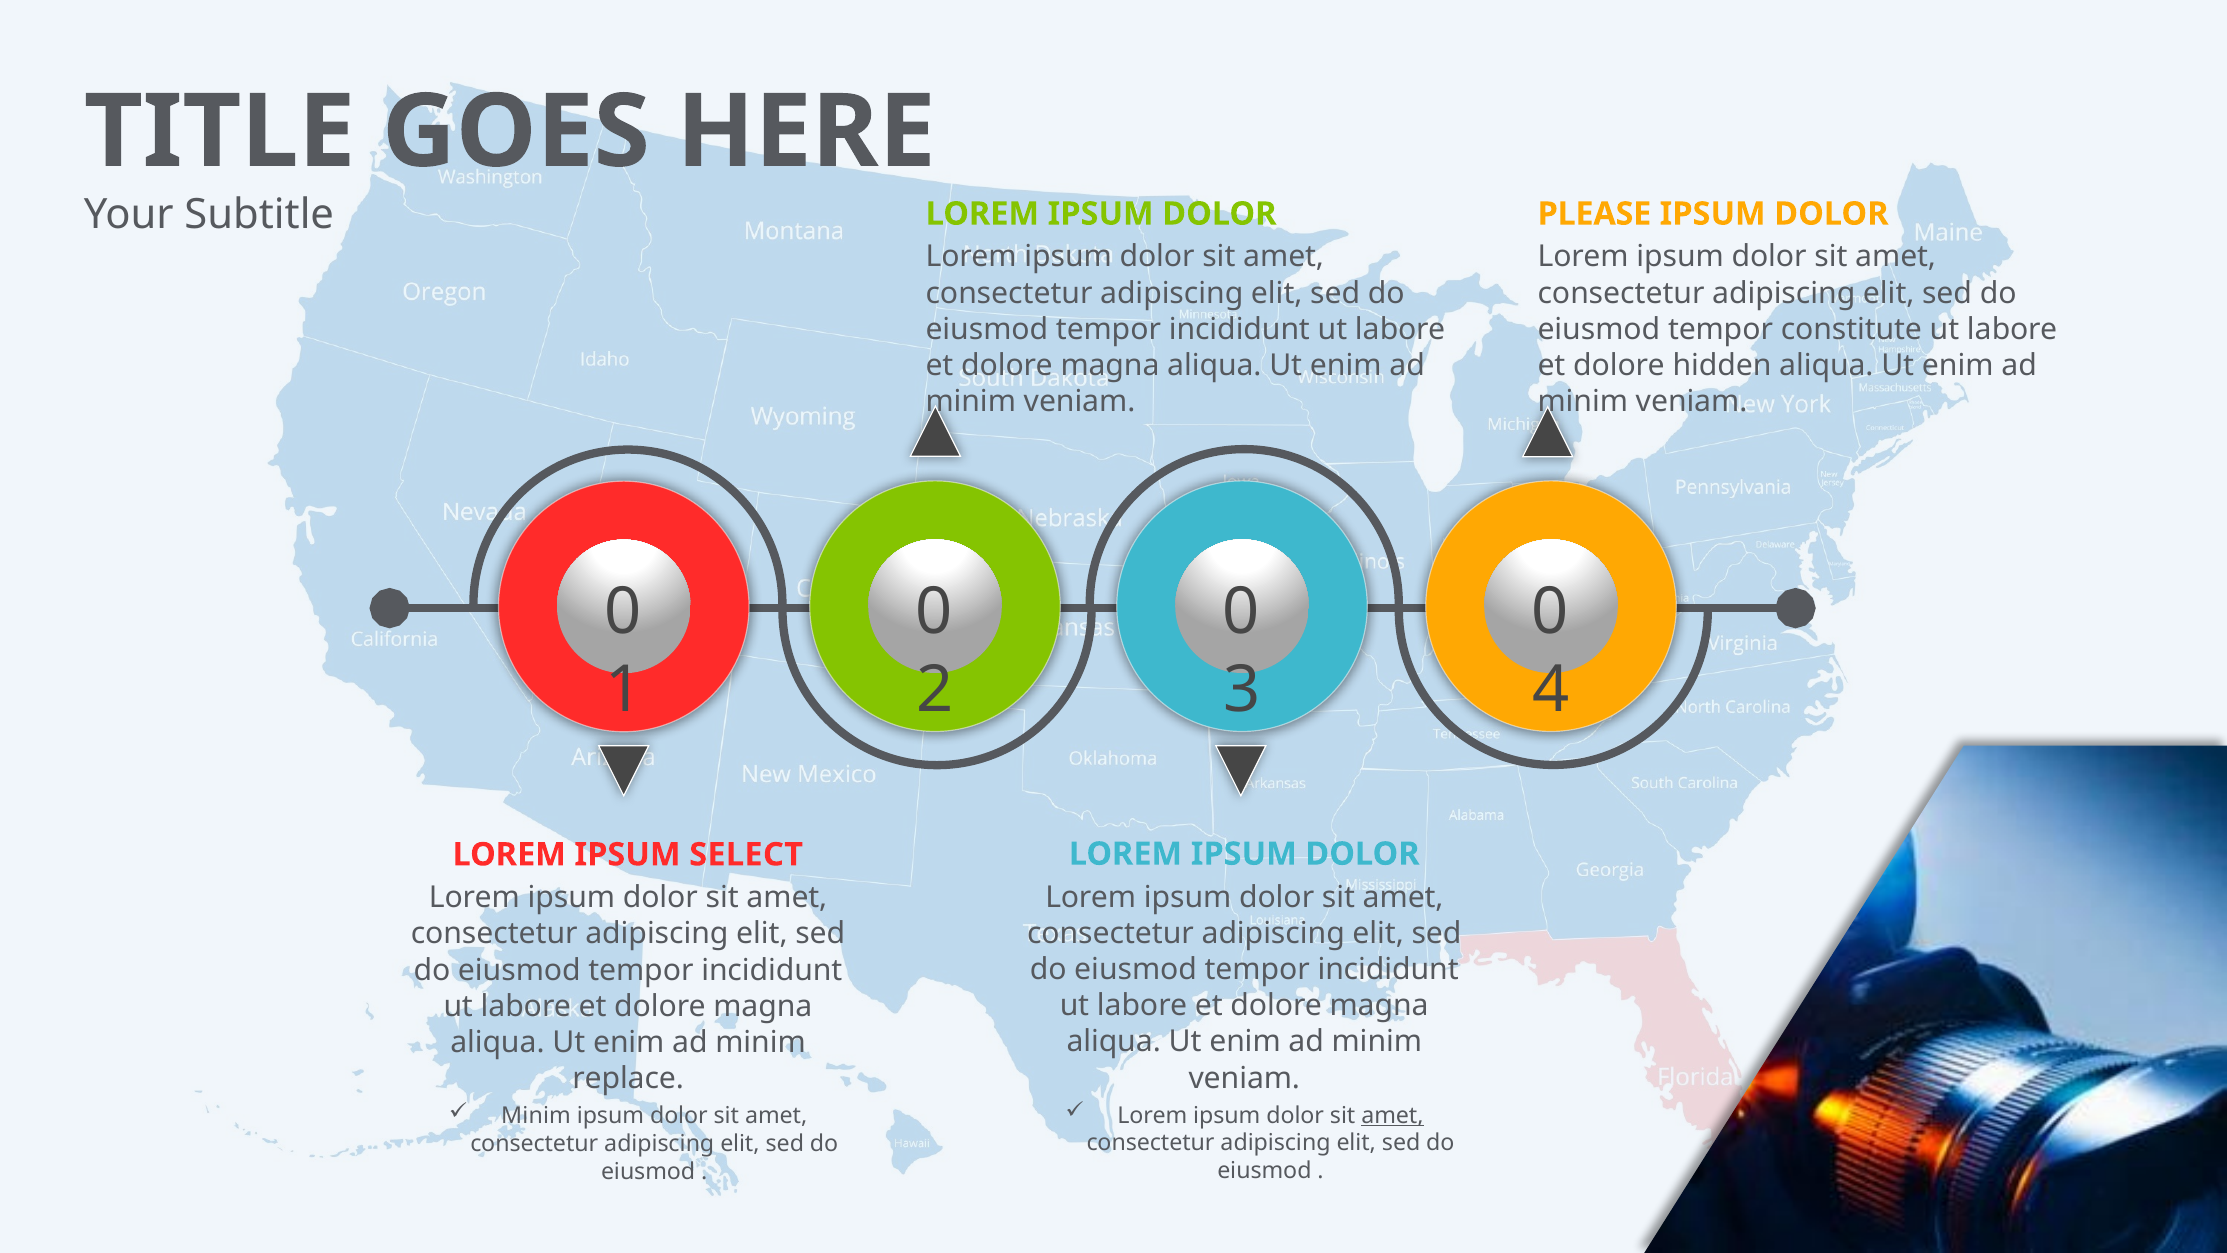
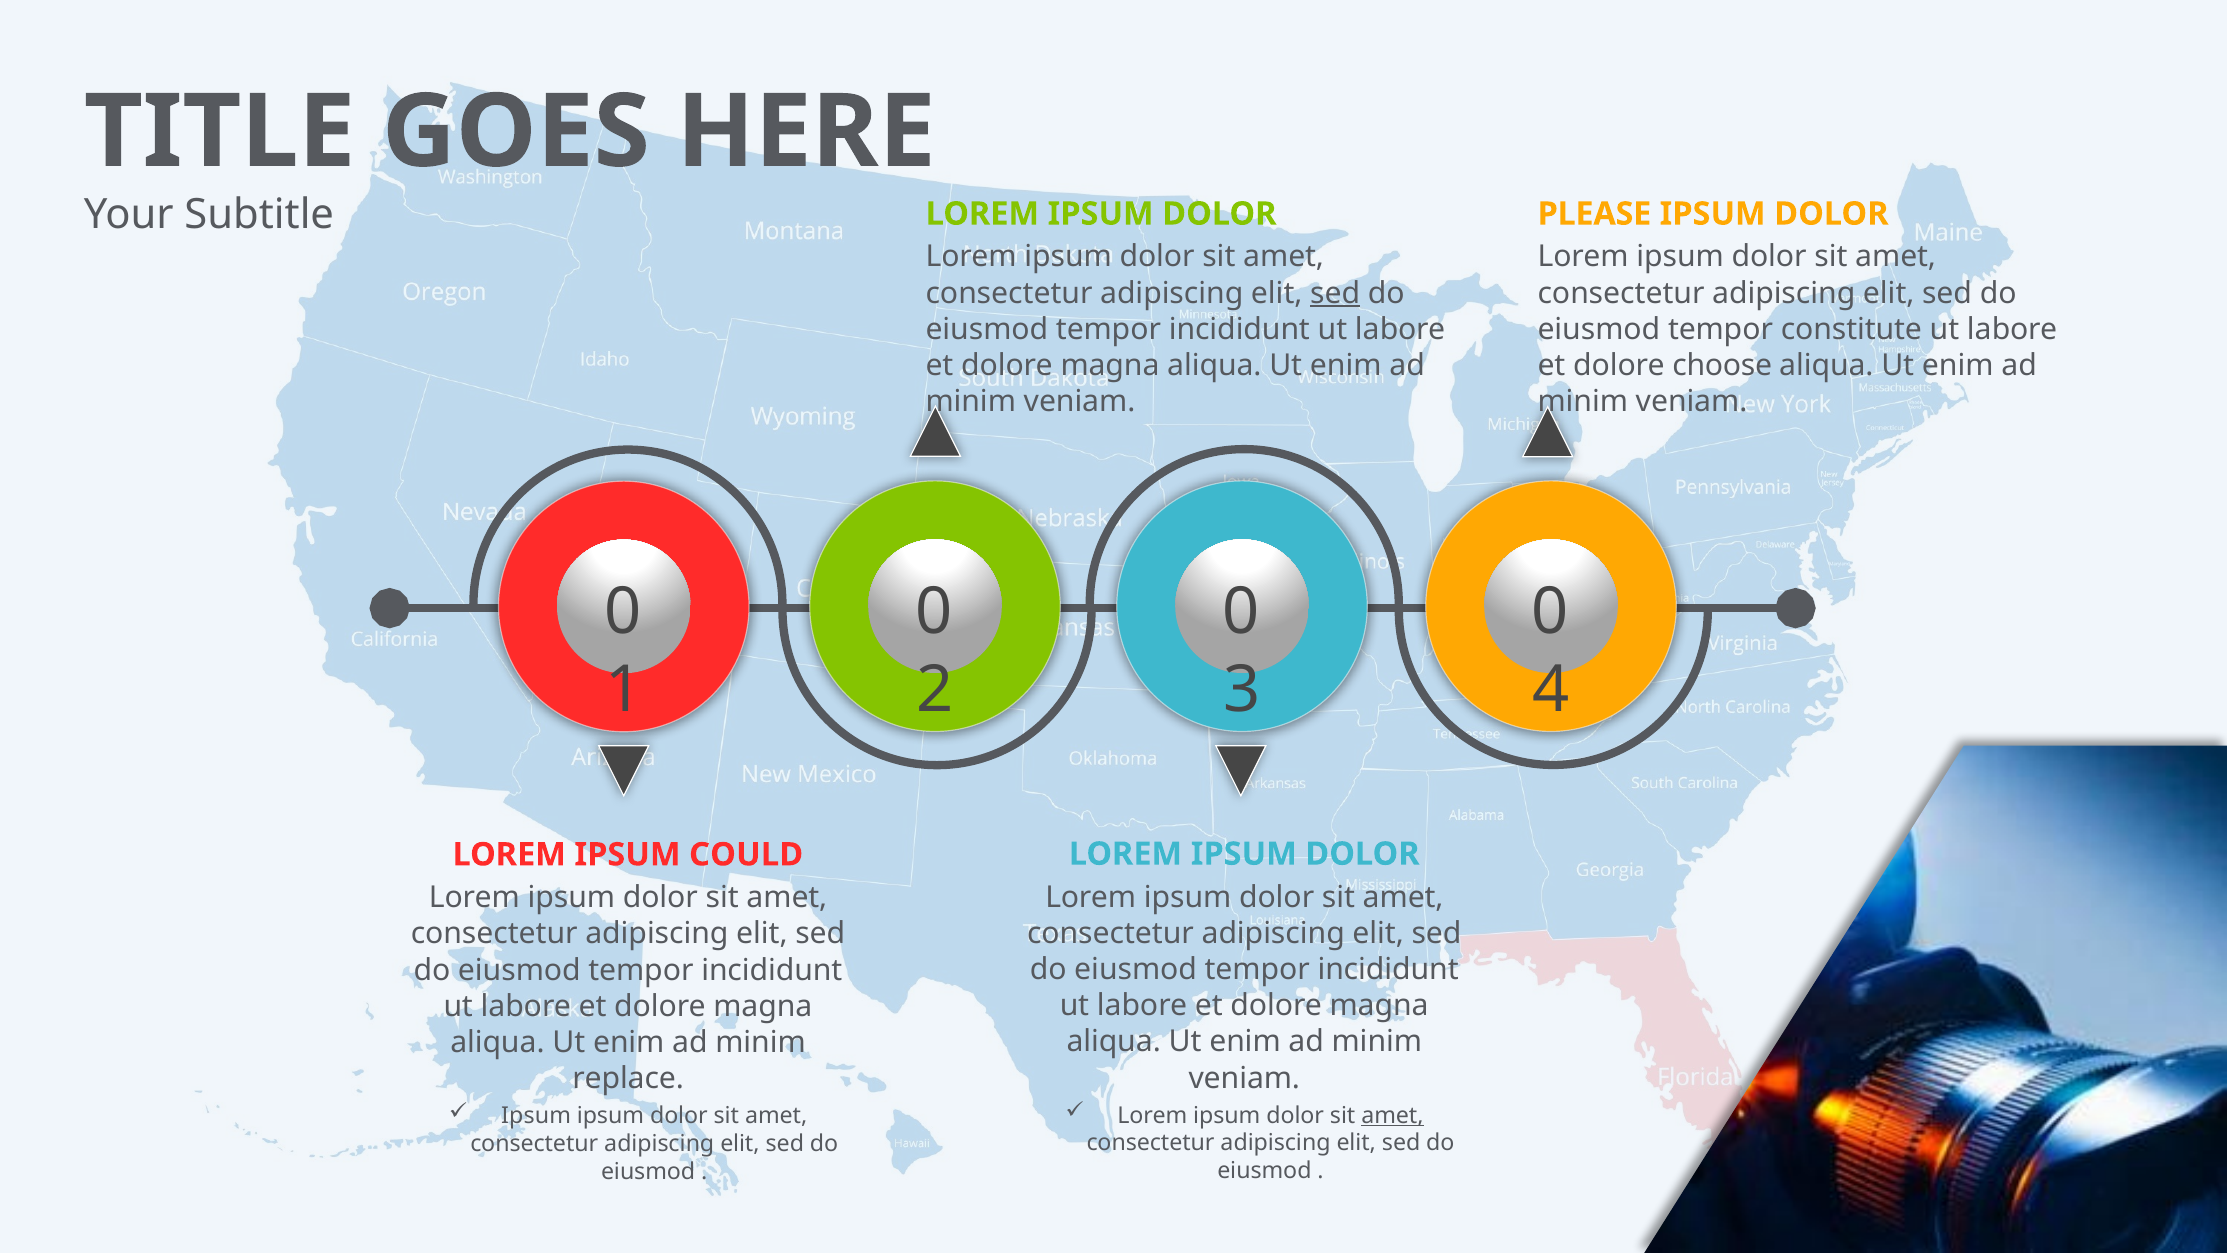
sed at (1335, 293) underline: none -> present
hidden: hidden -> choose
SELECT: SELECT -> COULD
Minim at (536, 1116): Minim -> Ipsum
